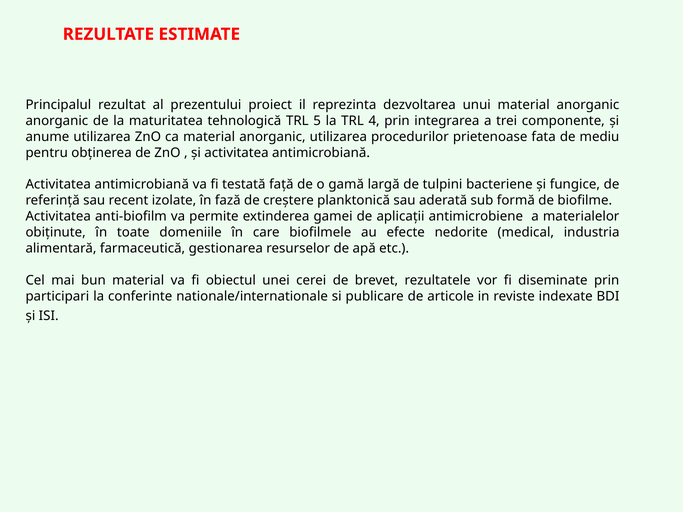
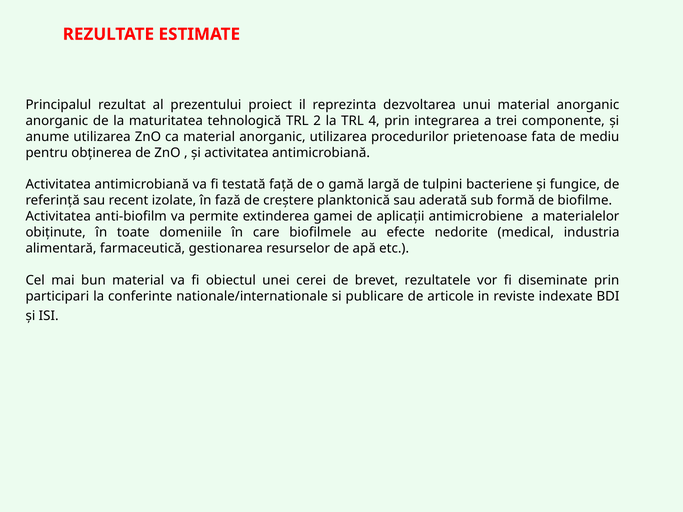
5: 5 -> 2
